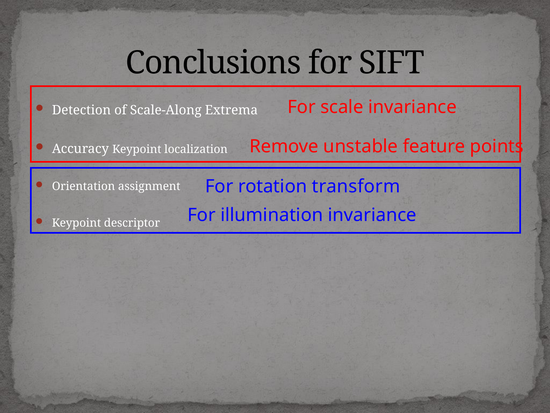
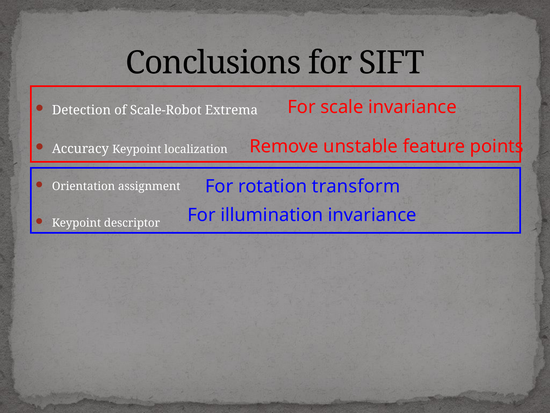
Scale-Along: Scale-Along -> Scale-Robot
